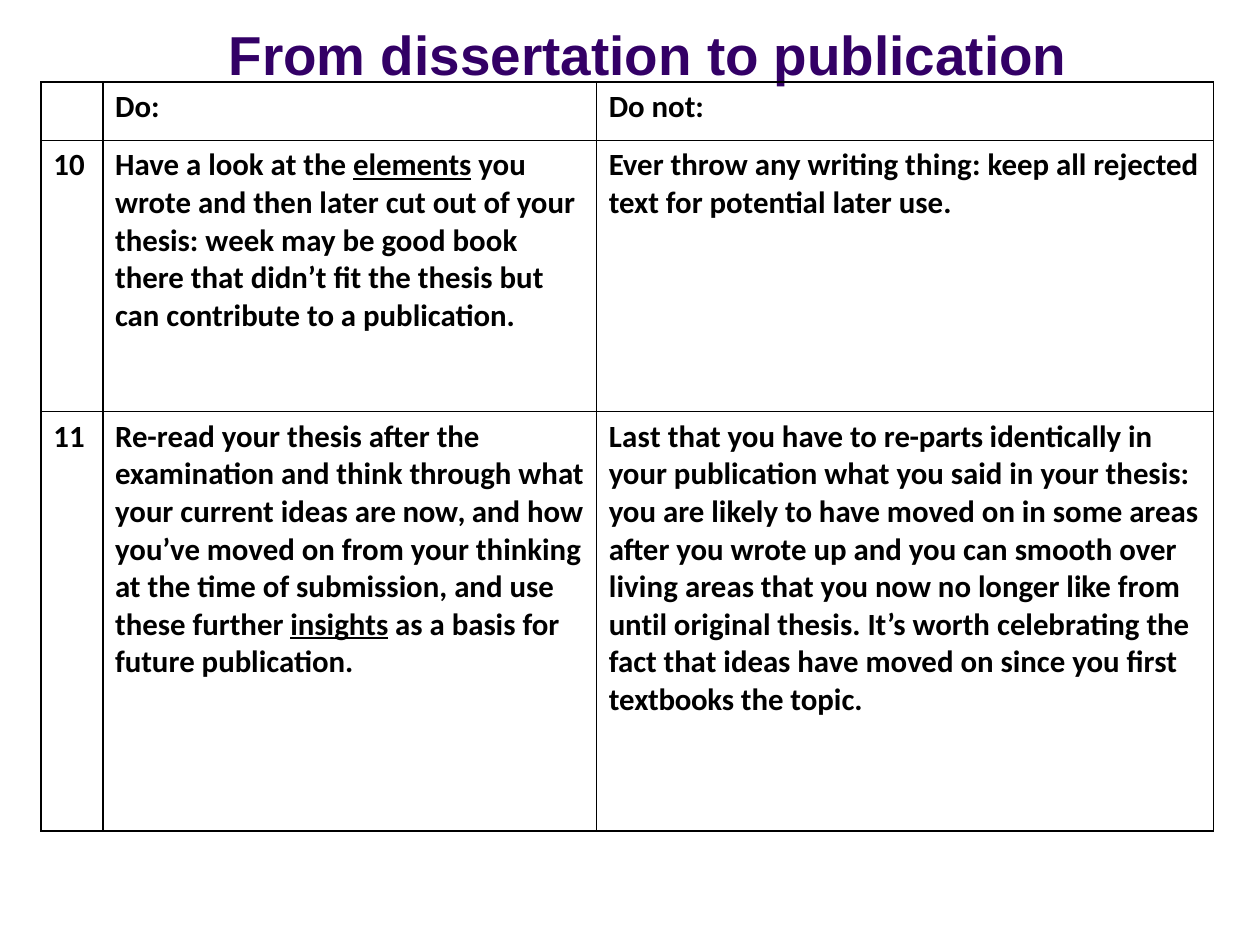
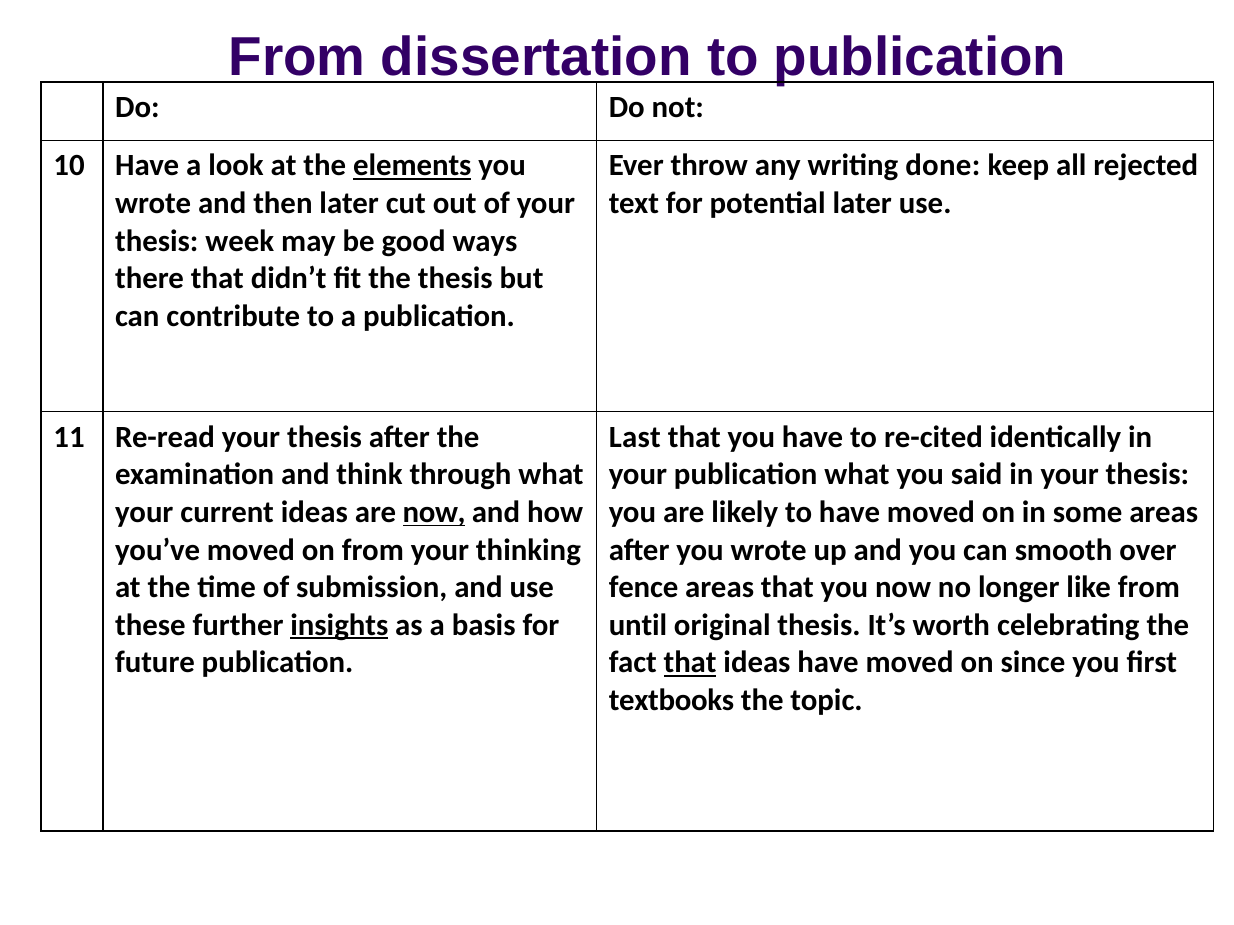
thing: thing -> done
book: book -> ways
re-parts: re-parts -> re-cited
now at (434, 513) underline: none -> present
living: living -> fence
that at (690, 663) underline: none -> present
